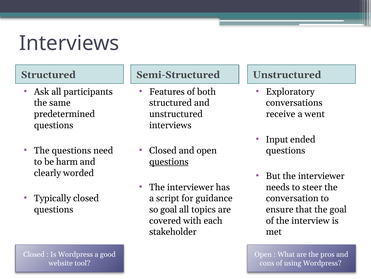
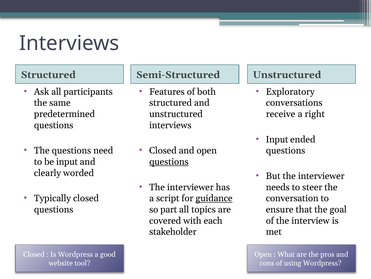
went: went -> right
be harm: harm -> input
guidance underline: none -> present
so goal: goal -> part
